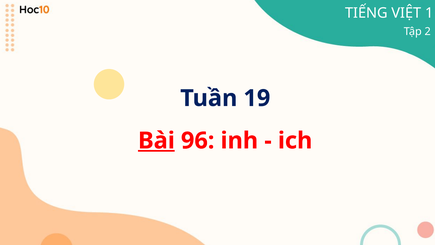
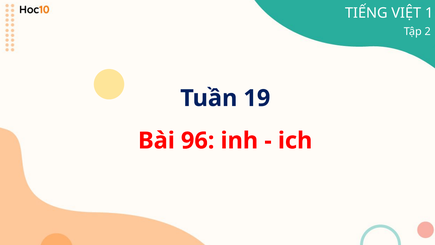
Bài underline: present -> none
